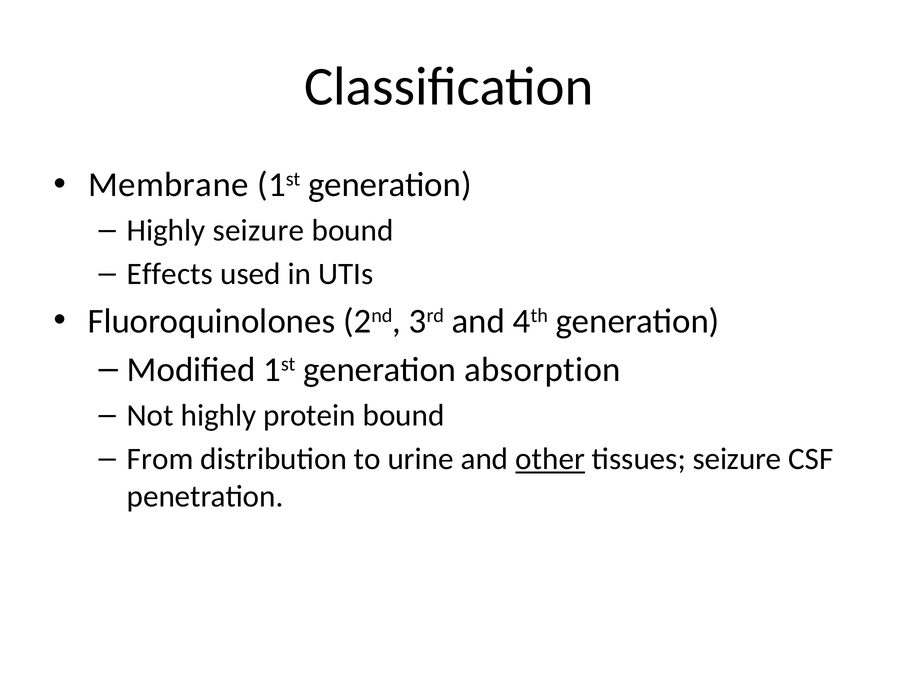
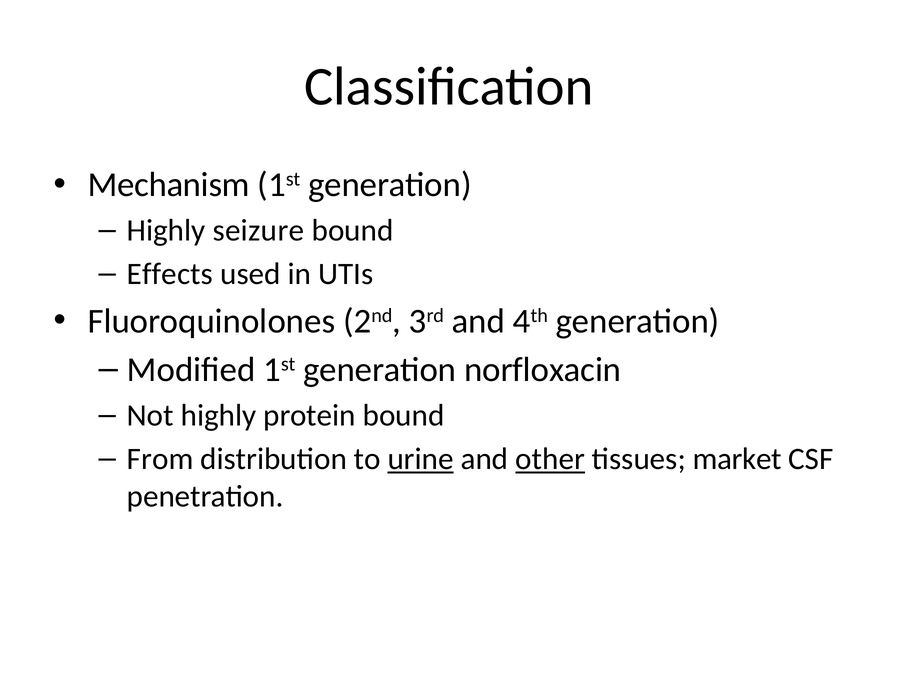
Membrane: Membrane -> Mechanism
absorption: absorption -> norfloxacin
urine underline: none -> present
tissues seizure: seizure -> market
